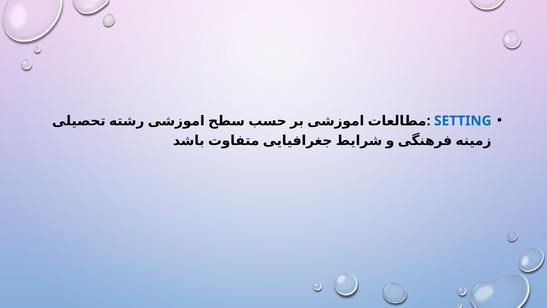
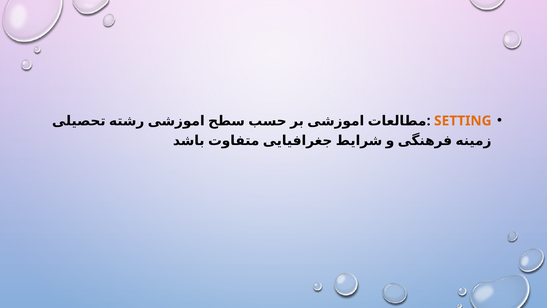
SETTING colour: blue -> orange
